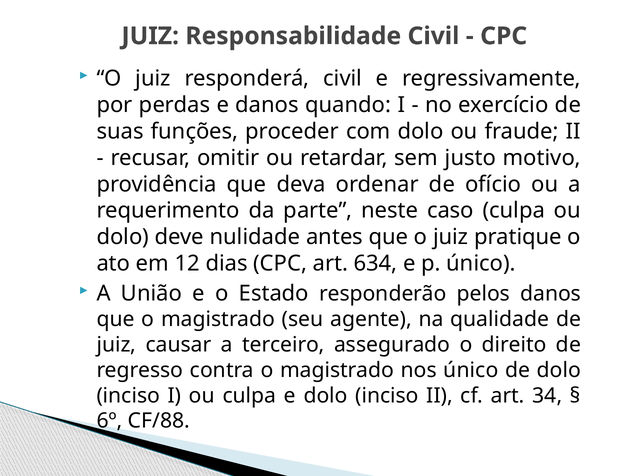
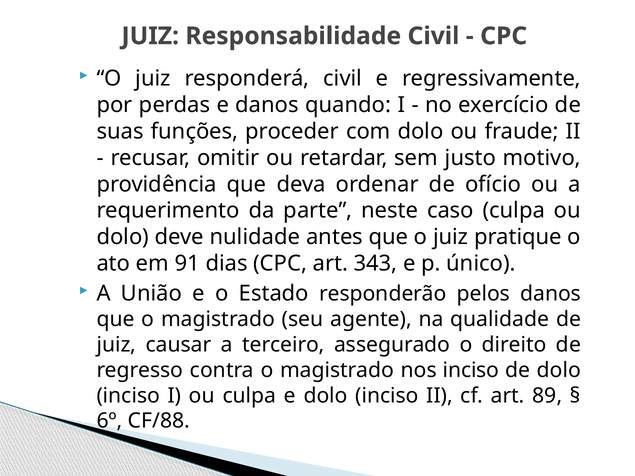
12: 12 -> 91
634: 634 -> 343
nos único: único -> inciso
34: 34 -> 89
